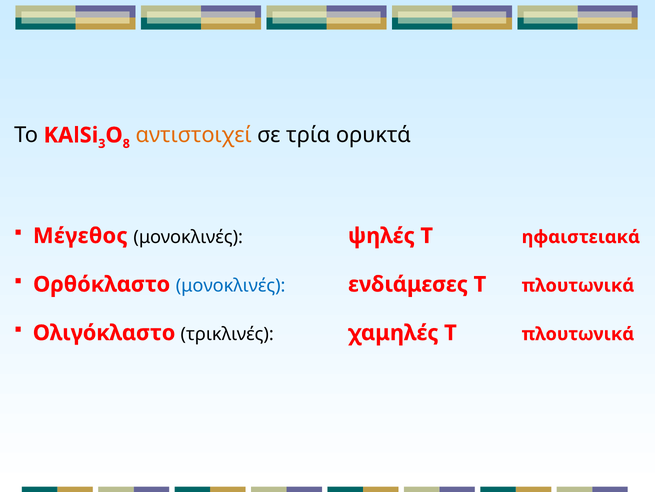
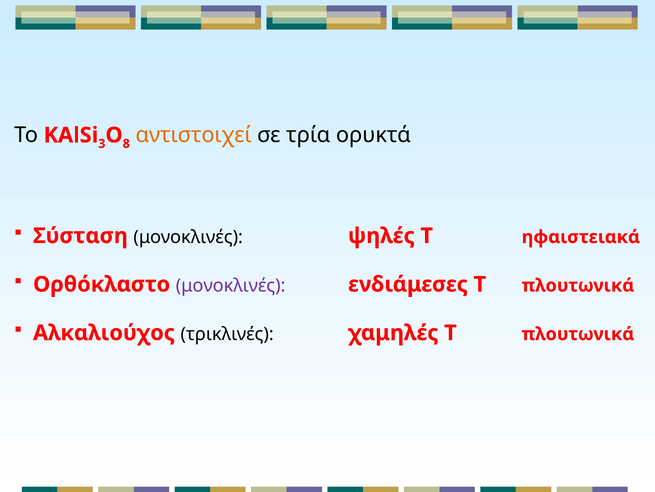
Μέγεθος: Μέγεθος -> Σύσταση
μονοκλινές at (231, 285) colour: blue -> purple
Ολιγόκλαστο: Ολιγόκλαστο -> Αλκαλιούχος
